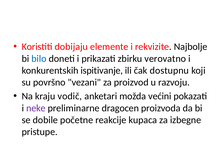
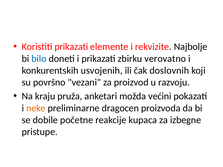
Koristiti dobijaju: dobijaju -> prikazati
ispitivanje: ispitivanje -> usvojenih
dostupnu: dostupnu -> doslovnih
vodič: vodič -> pruža
neke colour: purple -> orange
